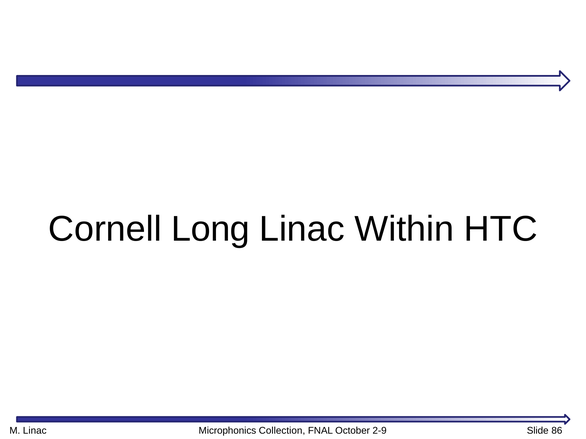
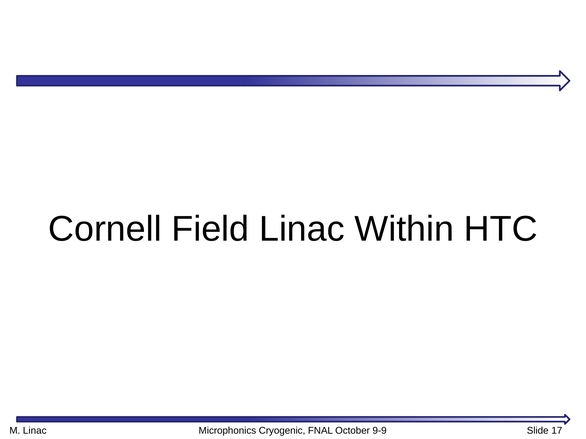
Long: Long -> Field
Collection: Collection -> Cryogenic
2-9: 2-9 -> 9-9
86: 86 -> 17
